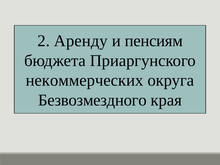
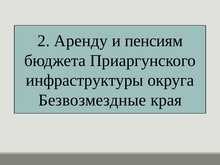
некоммерческих: некоммерческих -> инфраструктуры
Безвозмездного: Безвозмездного -> Безвозмездные
